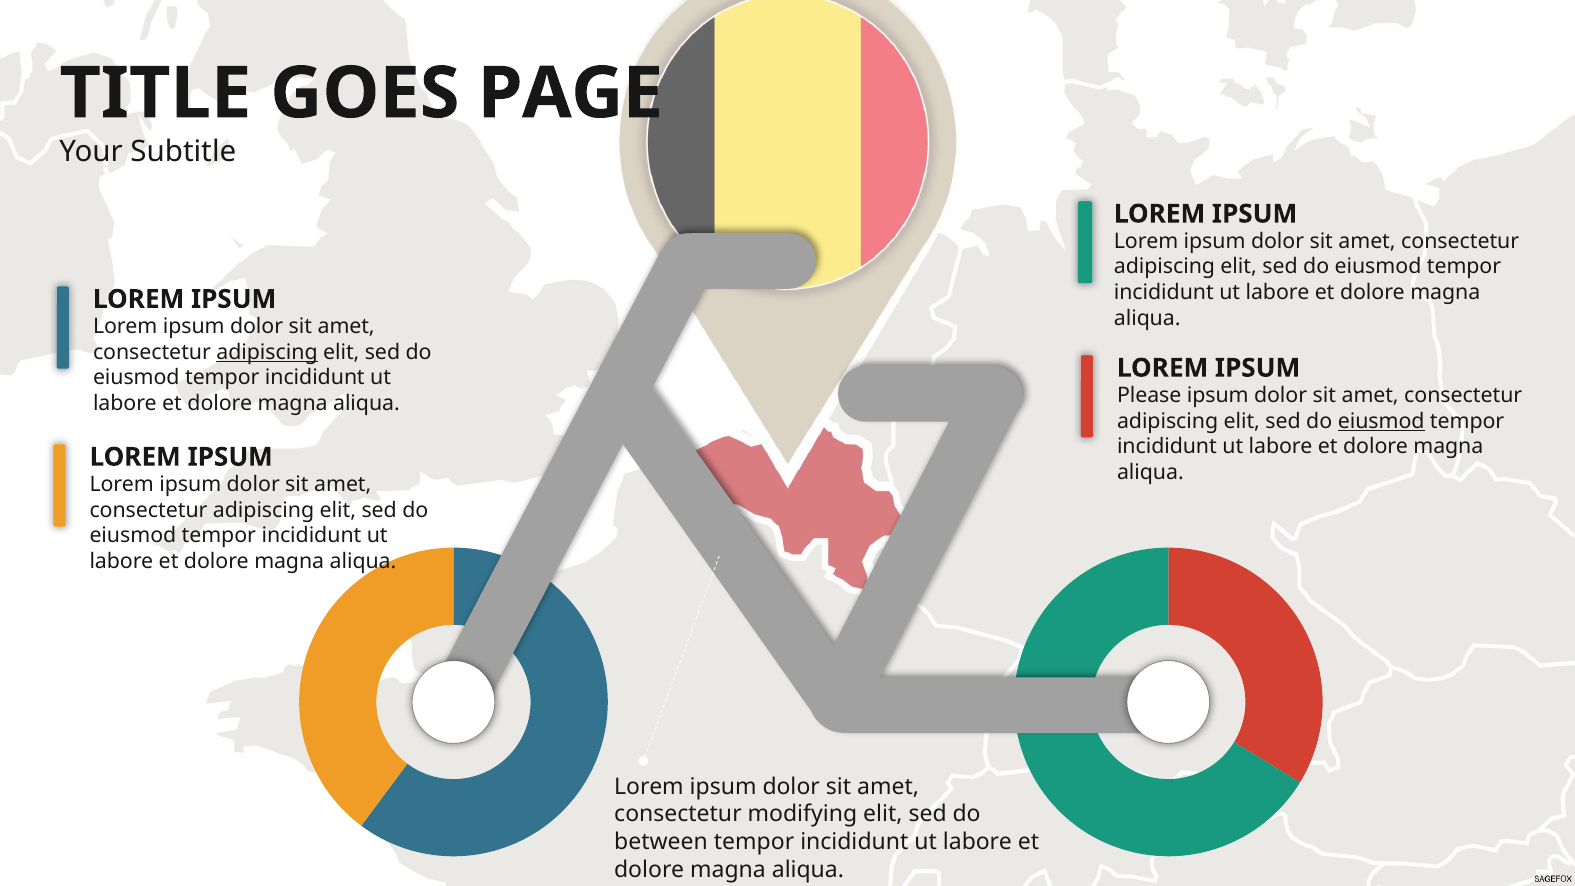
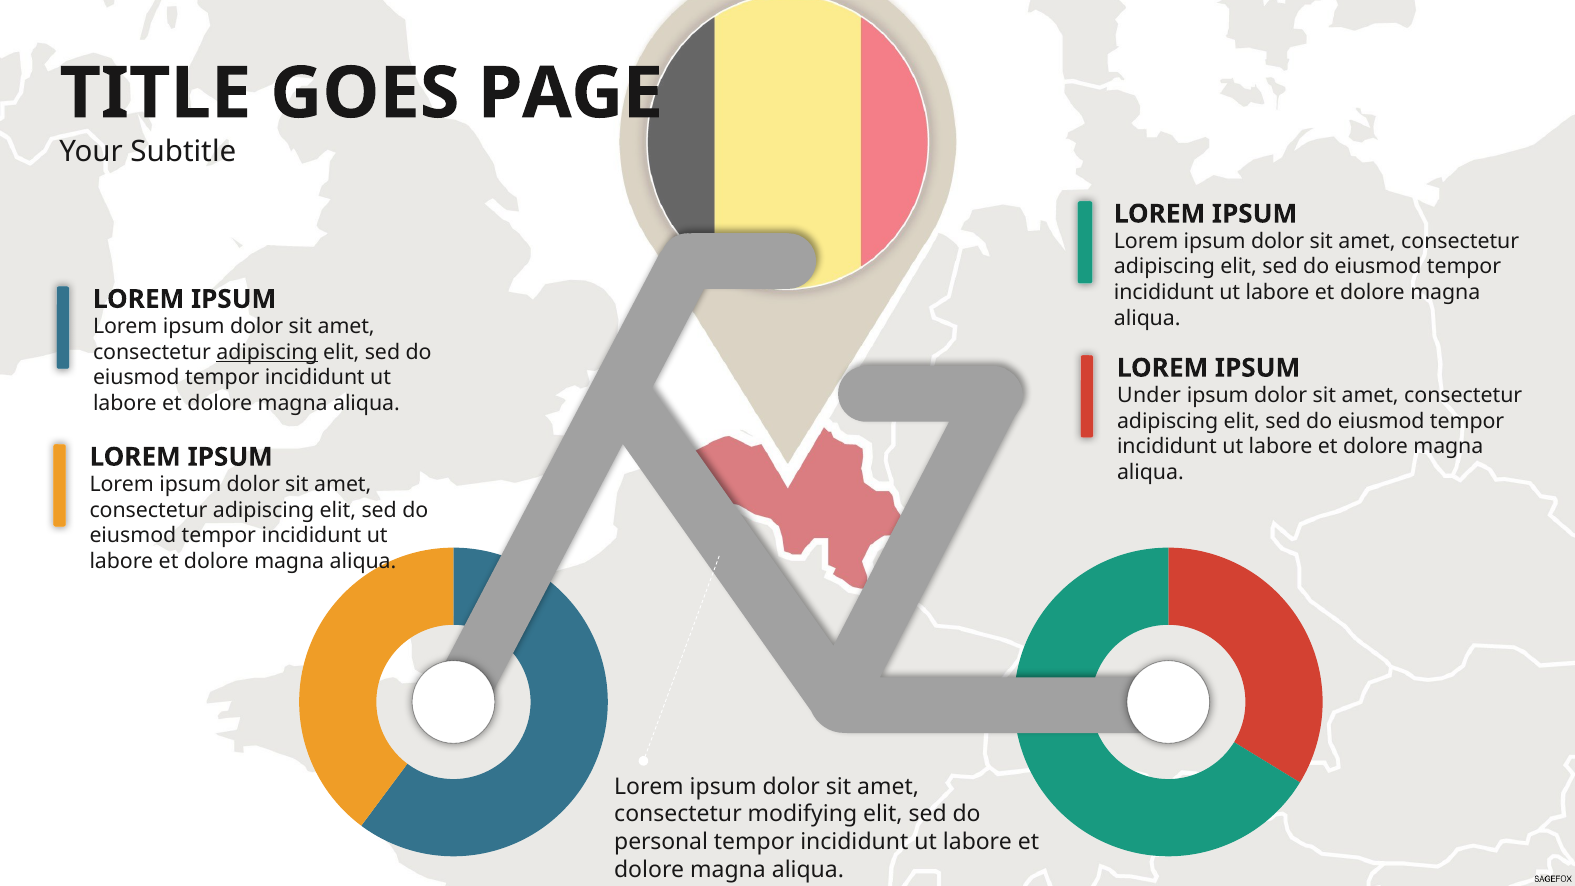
Please: Please -> Under
eiusmod at (1381, 421) underline: present -> none
between: between -> personal
